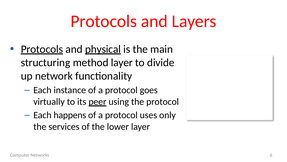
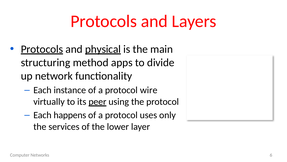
method layer: layer -> apps
goes: goes -> wire
